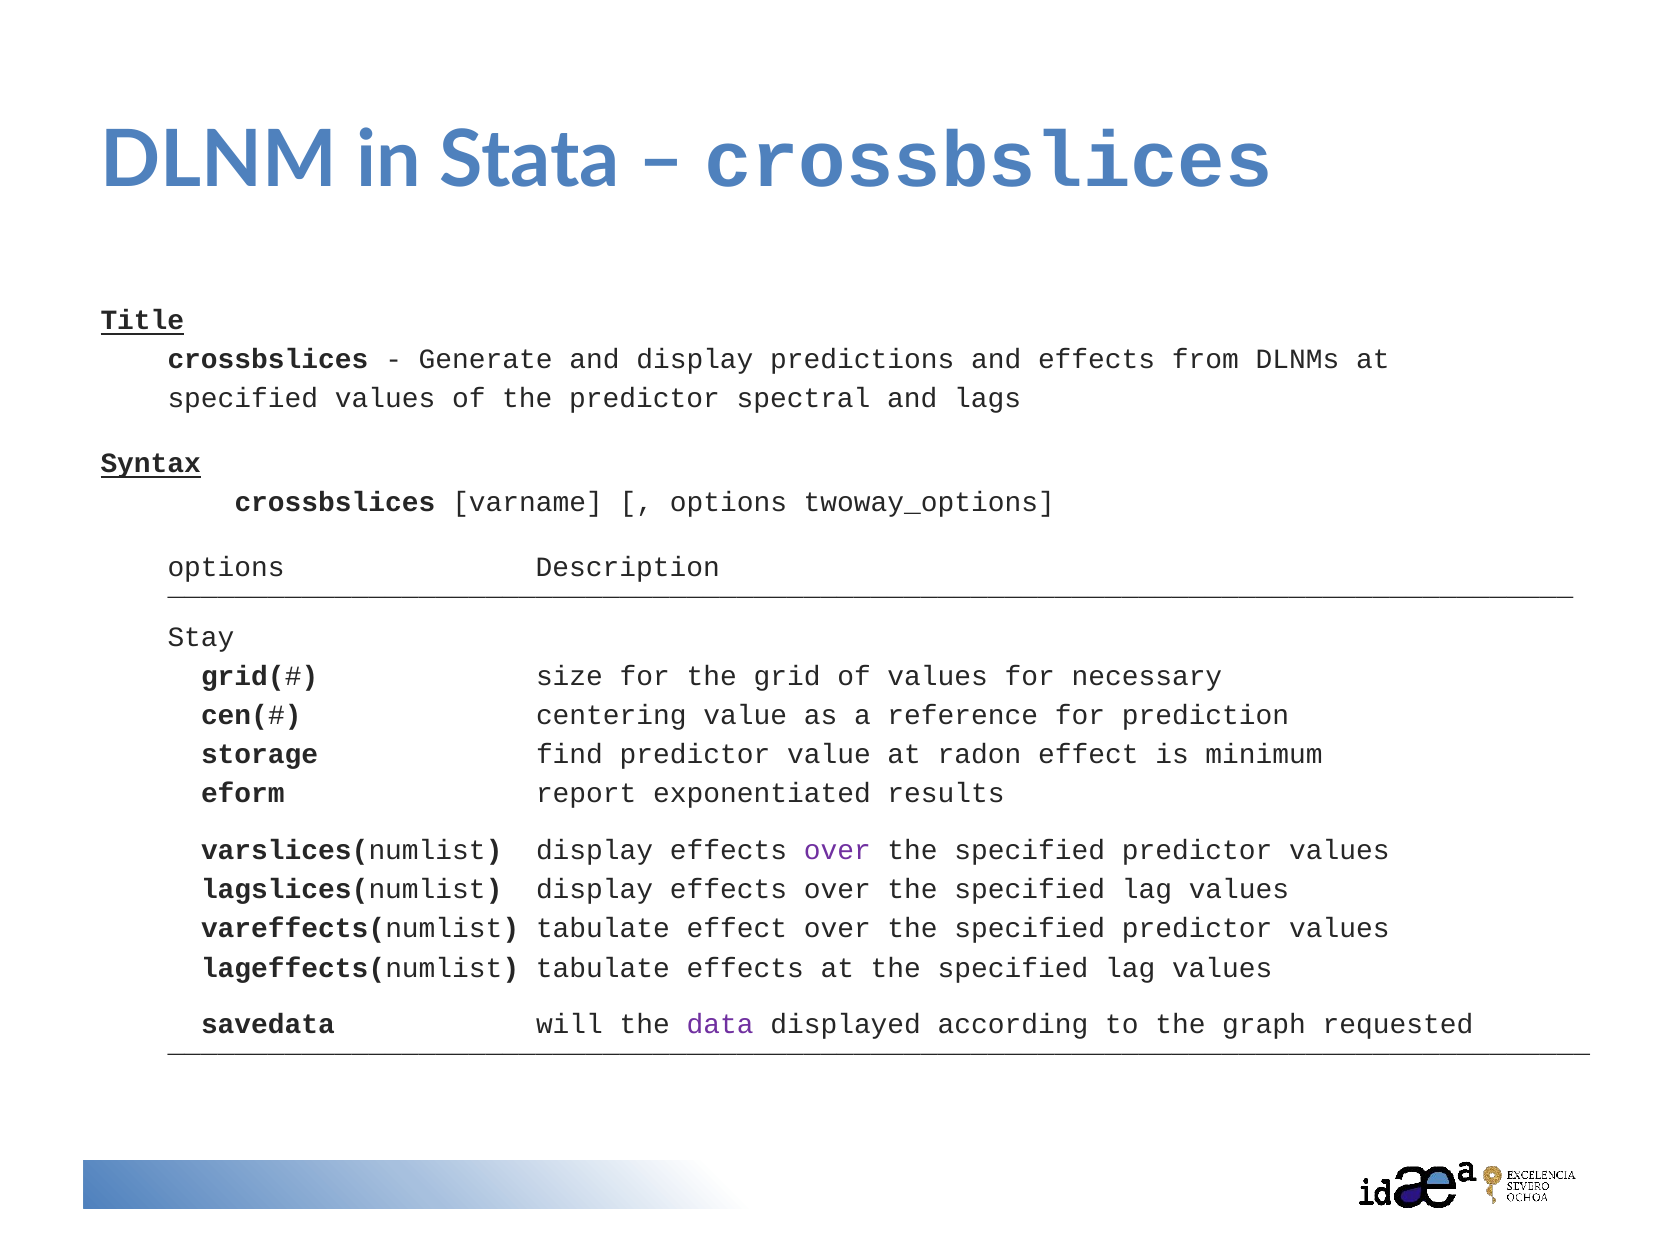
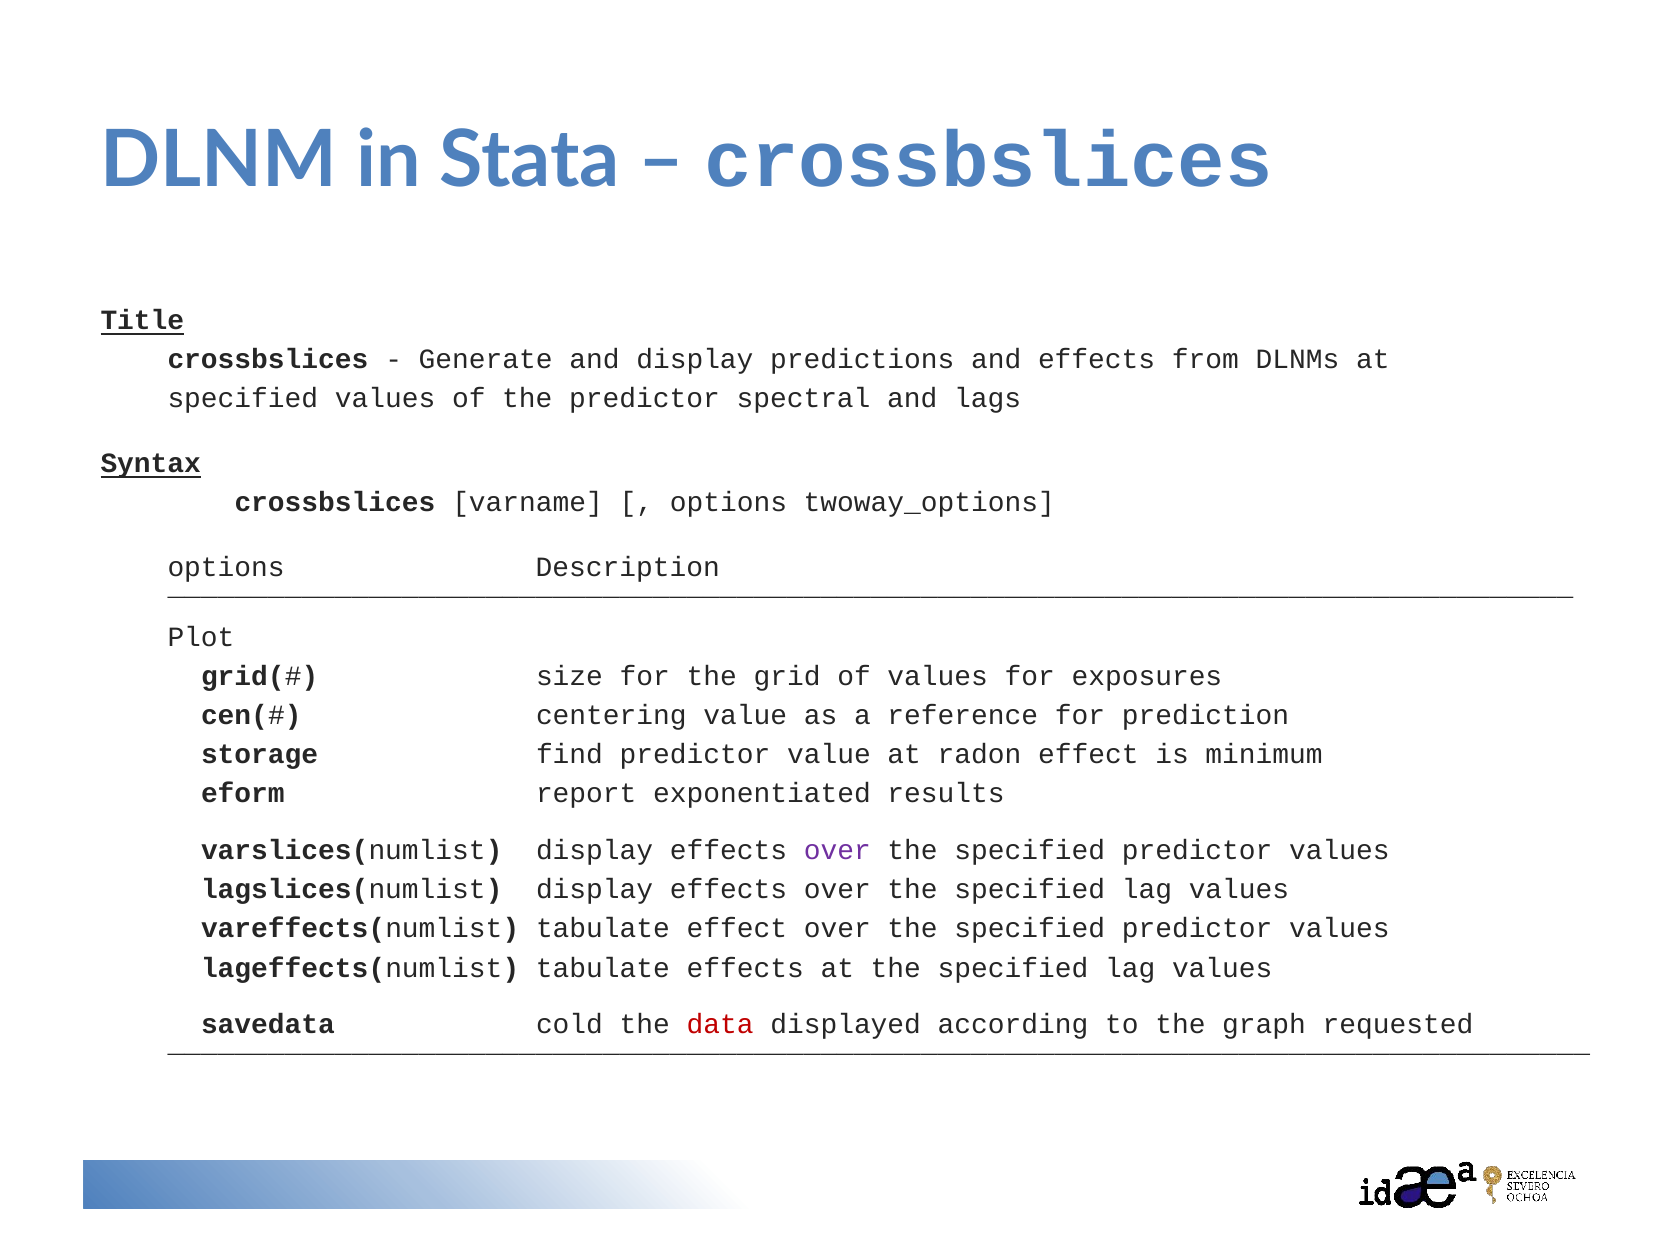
Stay: Stay -> Plot
necessary: necessary -> exposures
will: will -> cold
data colour: purple -> red
